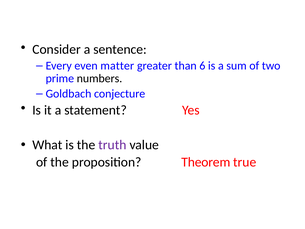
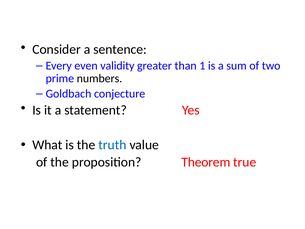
matter: matter -> validity
6: 6 -> 1
truth colour: purple -> blue
